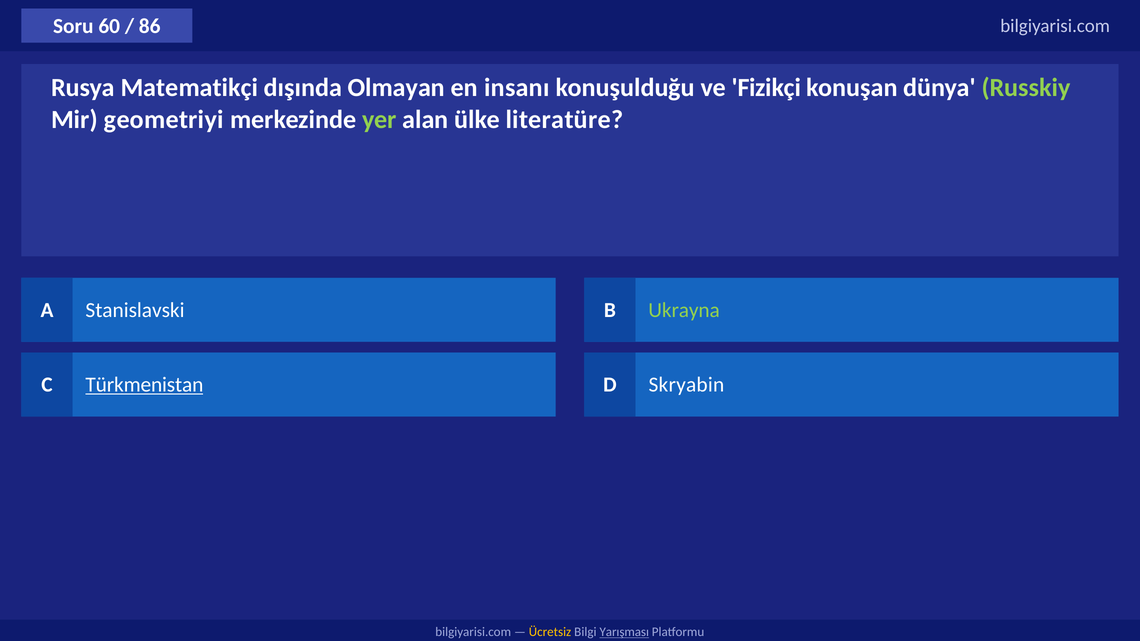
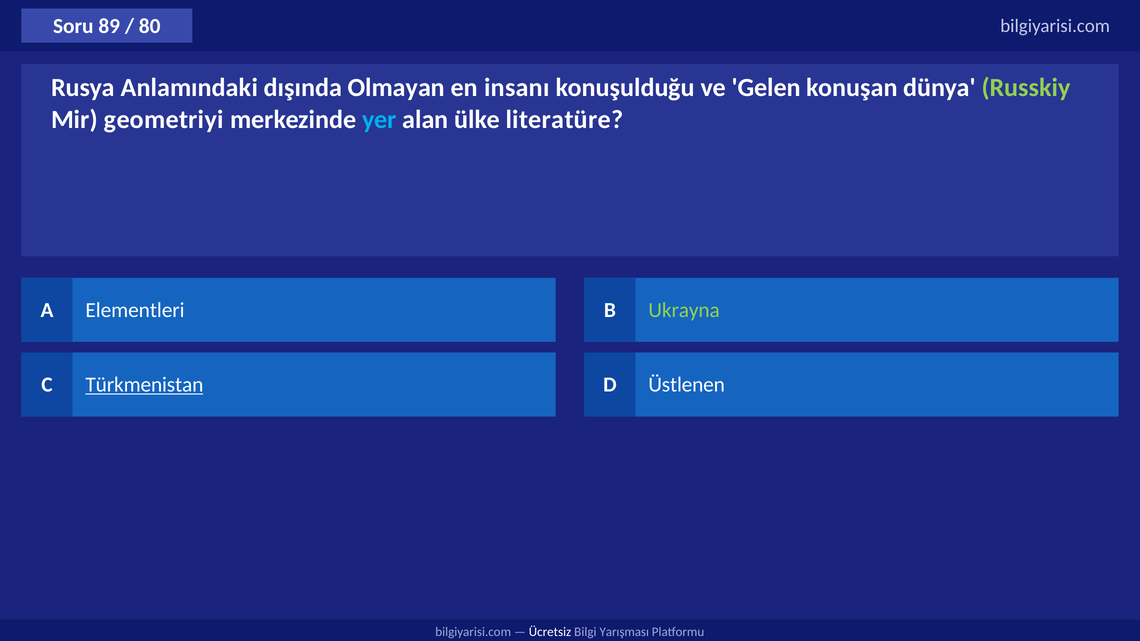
60: 60 -> 89
86: 86 -> 80
Matematikçi: Matematikçi -> Anlamındaki
Fizikçi: Fizikçi -> Gelen
yer colour: light green -> light blue
Stanislavski: Stanislavski -> Elementleri
Skryabin: Skryabin -> Üstlenen
Ücretsiz colour: yellow -> white
Yarışması underline: present -> none
